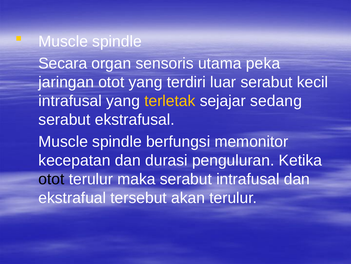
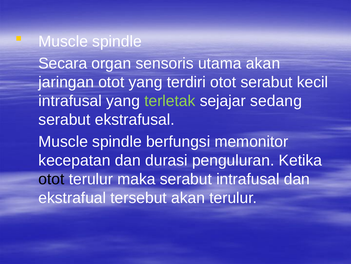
utama peka: peka -> akan
terdiri luar: luar -> otot
terletak colour: yellow -> light green
